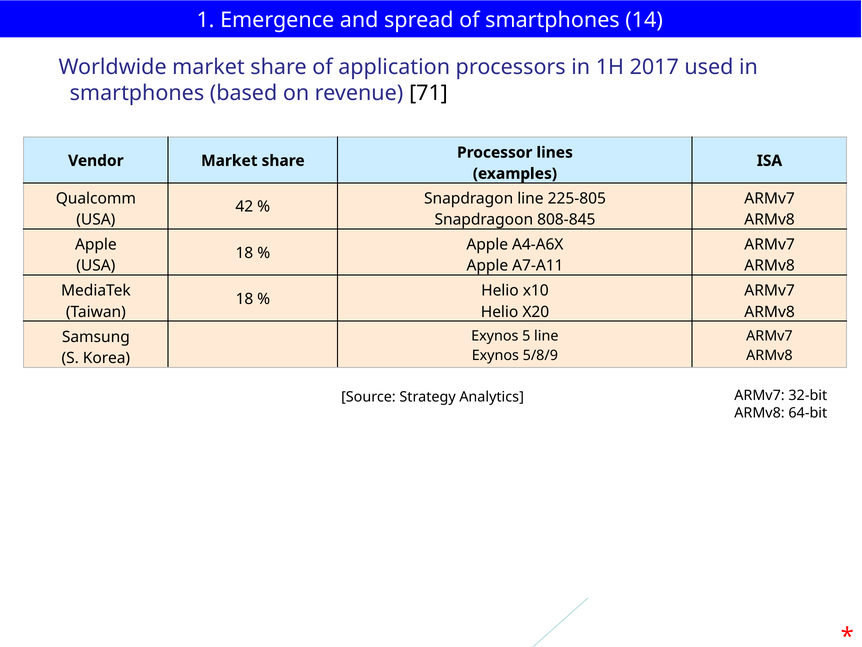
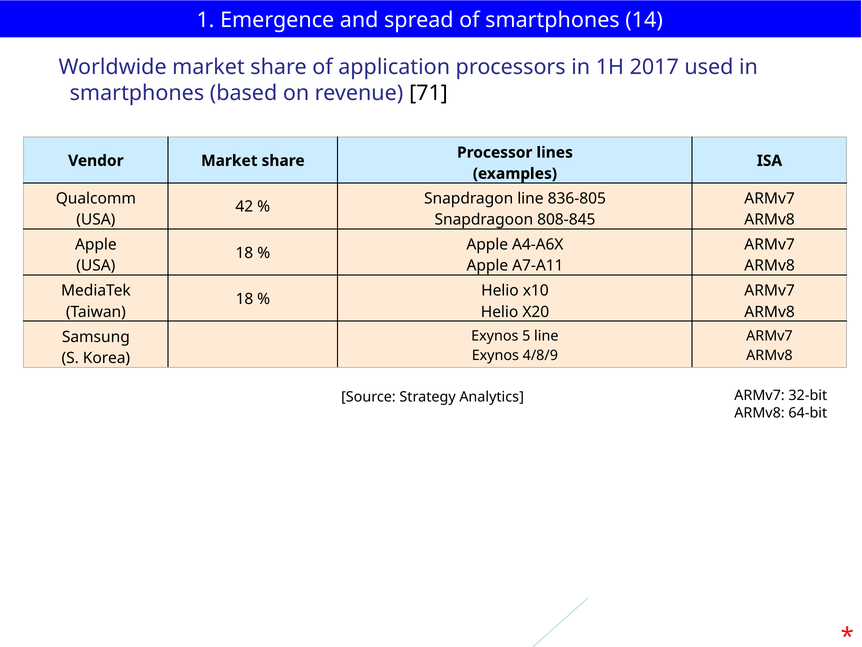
225-805: 225-805 -> 836-805
5/8/9: 5/8/9 -> 4/8/9
